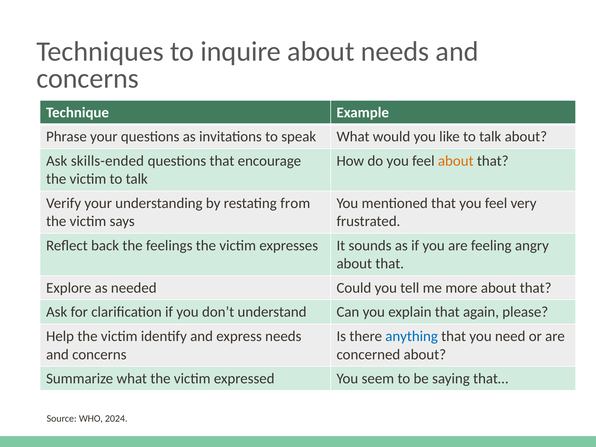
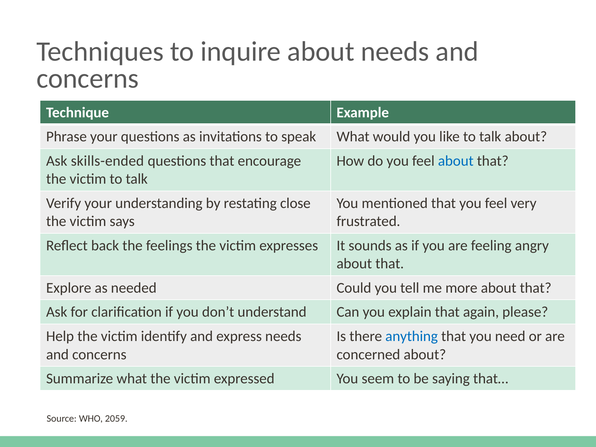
about at (456, 161) colour: orange -> blue
from: from -> close
2024: 2024 -> 2059
